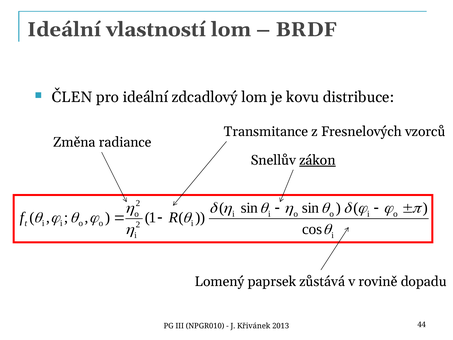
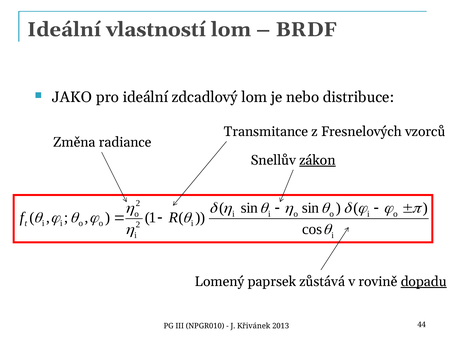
ČLEN: ČLEN -> JAKO
kovu: kovu -> nebo
dopadu underline: none -> present
